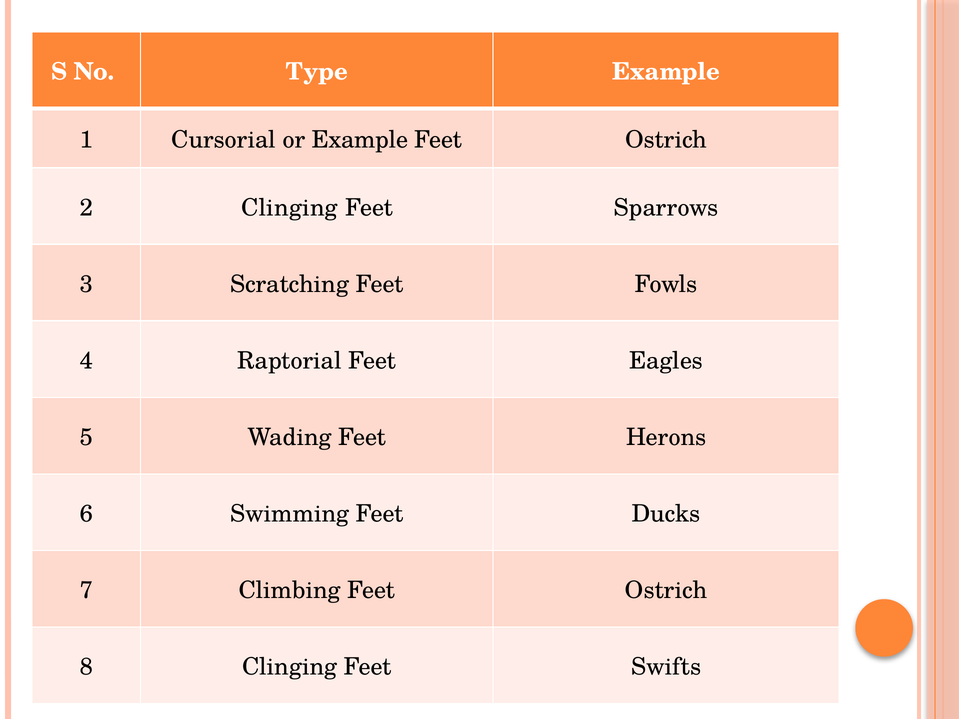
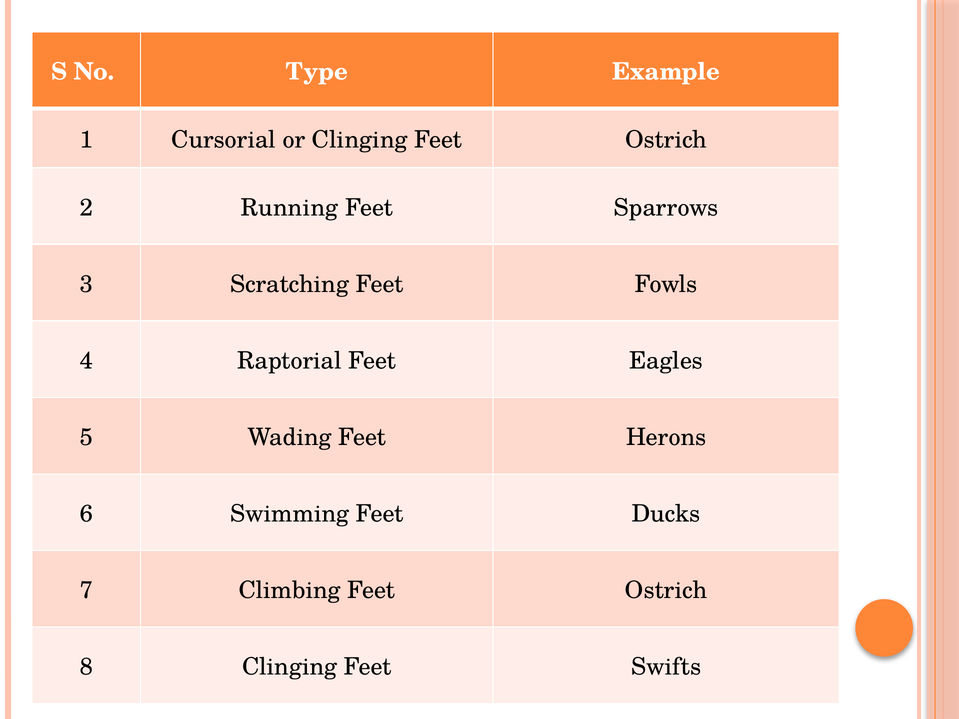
or Example: Example -> Clinging
2 Clinging: Clinging -> Running
